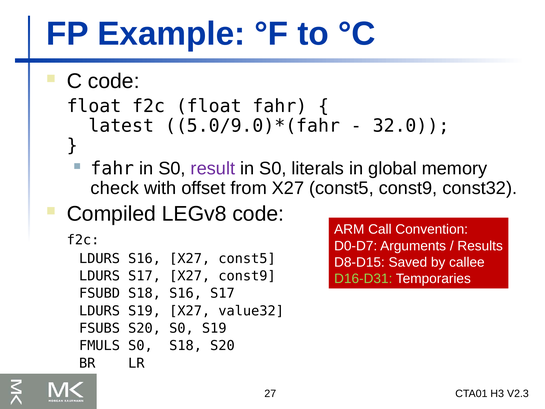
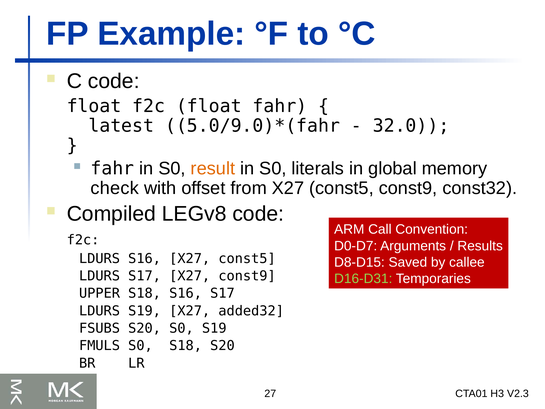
result colour: purple -> orange
FSUBD: FSUBD -> UPPER
value32: value32 -> added32
